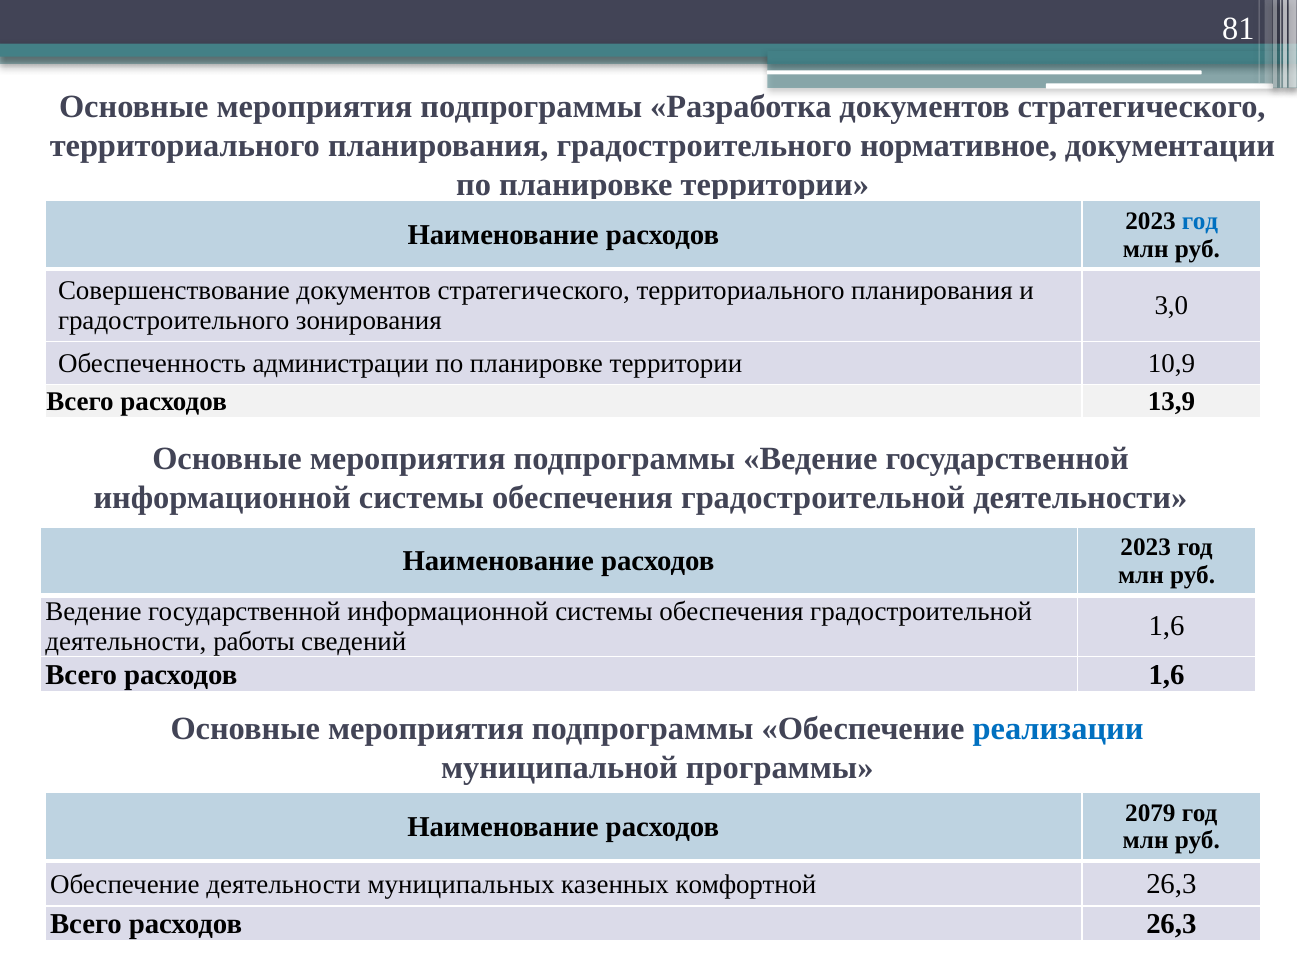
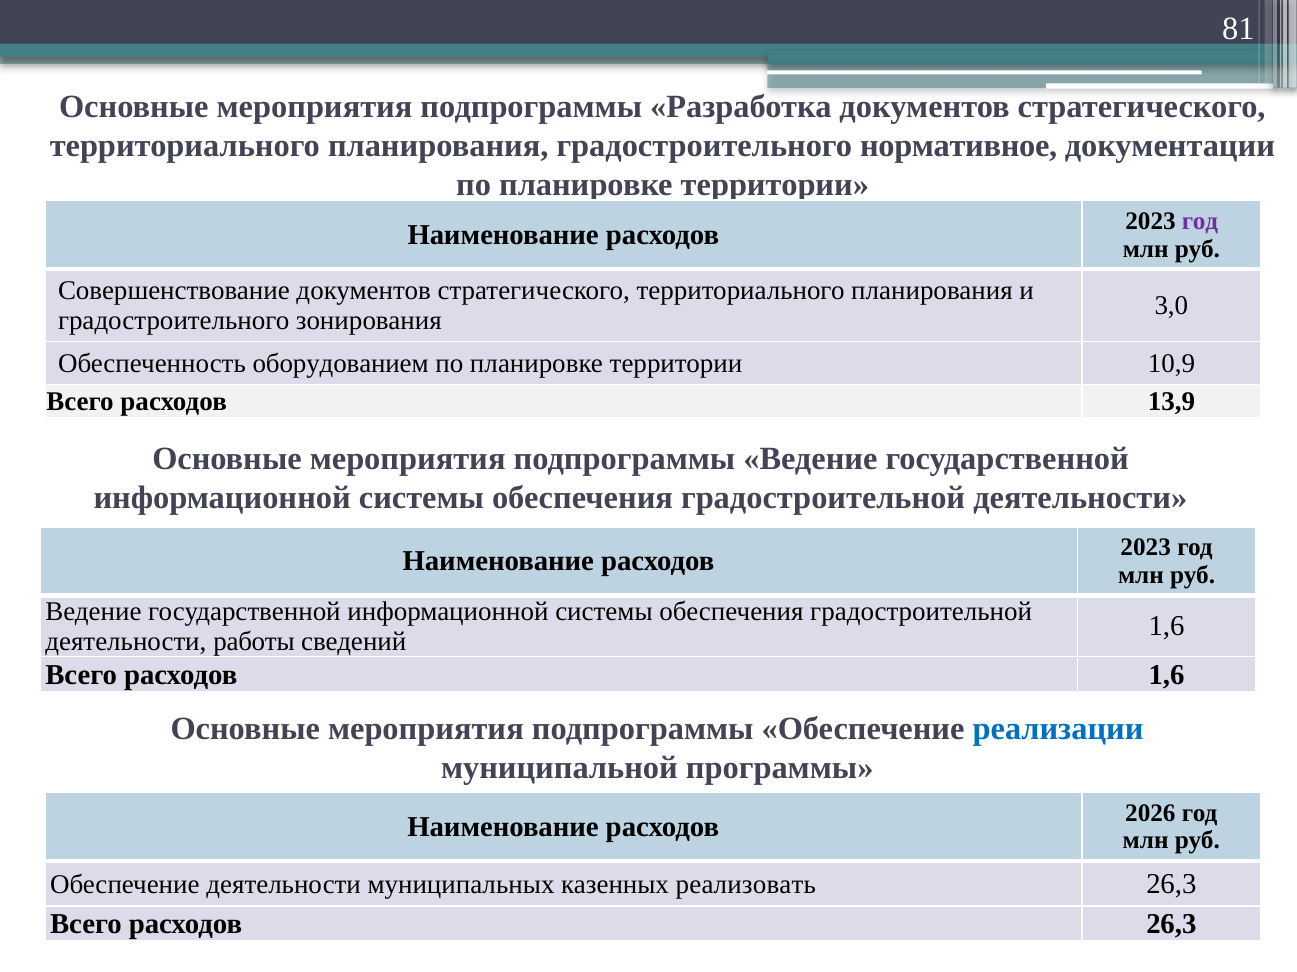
год at (1200, 221) colour: blue -> purple
администрации: администрации -> оборудованием
2079: 2079 -> 2026
комфортной: комфортной -> реализовать
